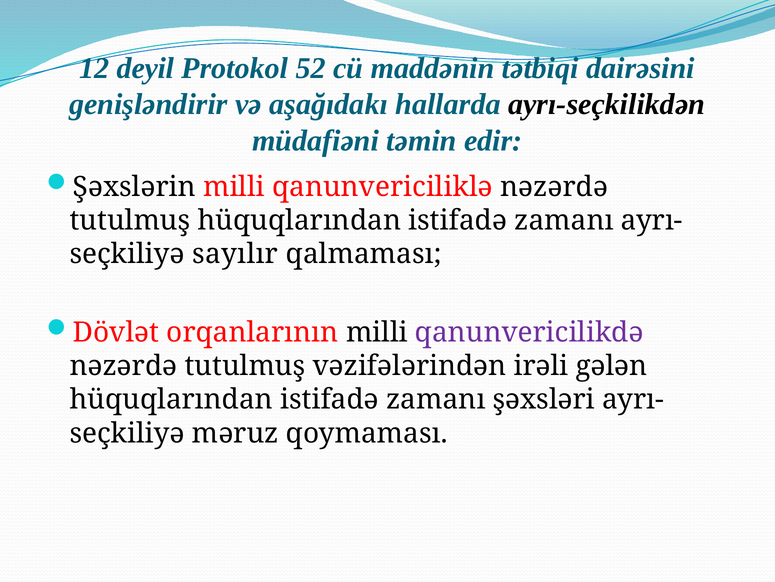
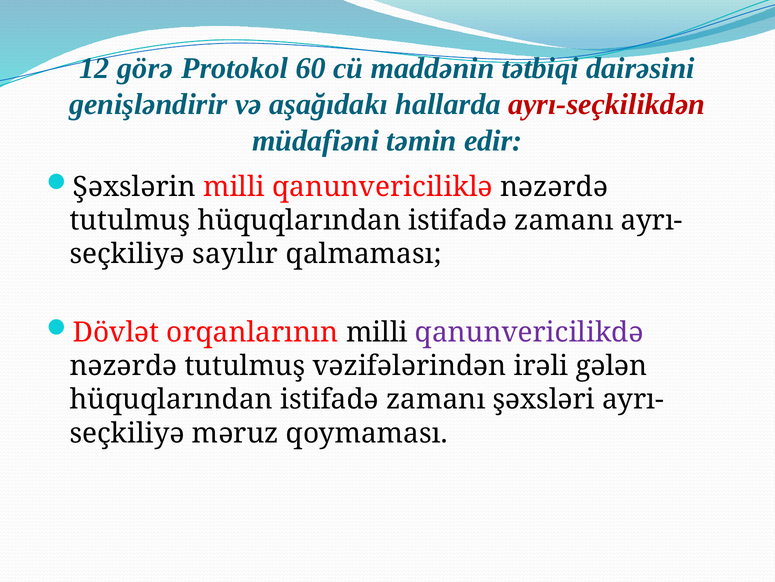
deyil: deyil -> görə
52: 52 -> 60
ayrı-seçkilikdən colour: black -> red
